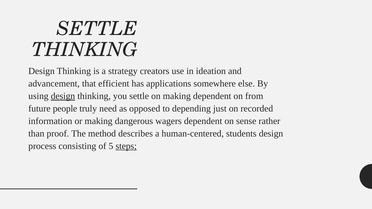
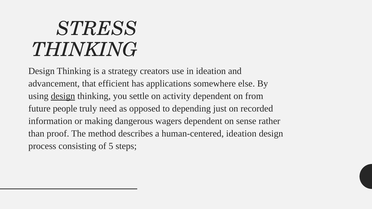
SETTLE at (97, 29): SETTLE -> STRESS
on making: making -> activity
human-centered students: students -> ideation
steps underline: present -> none
